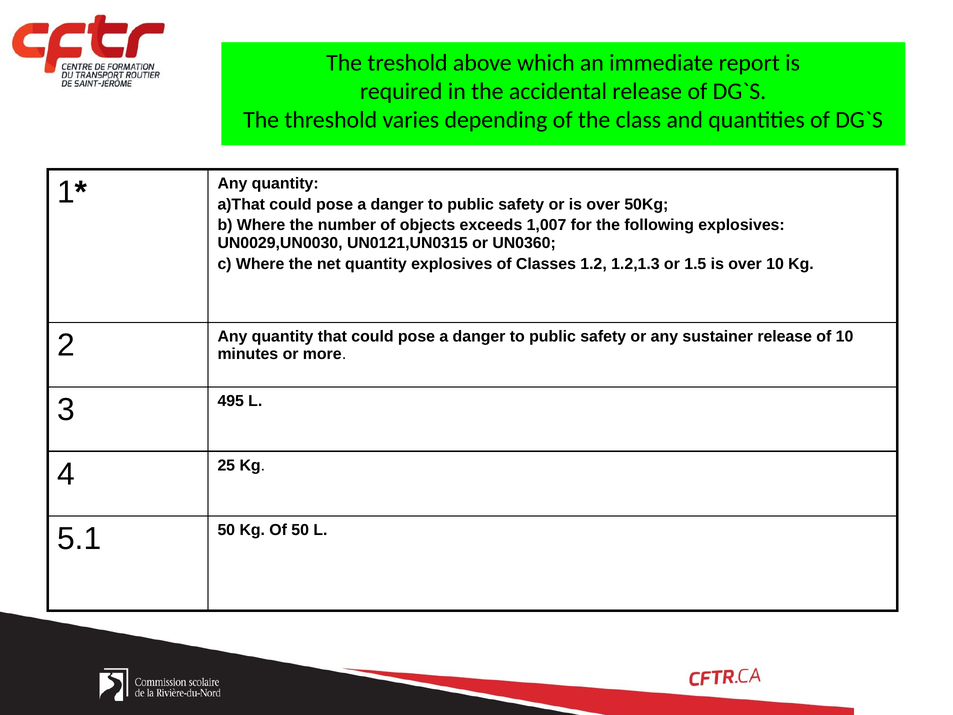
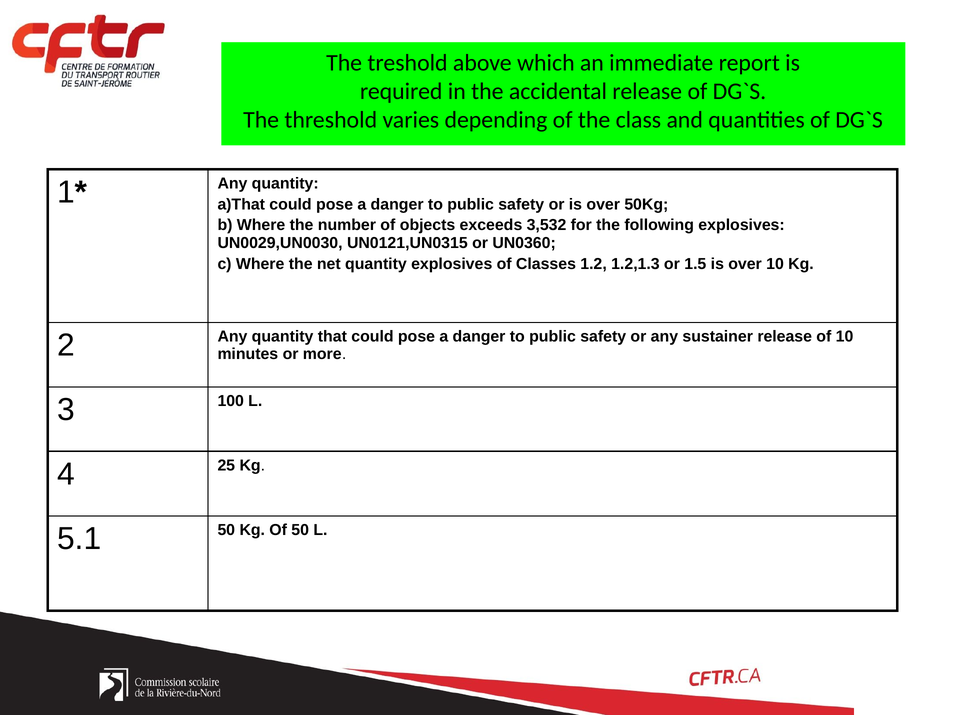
1,007: 1,007 -> 3,532
495: 495 -> 100
